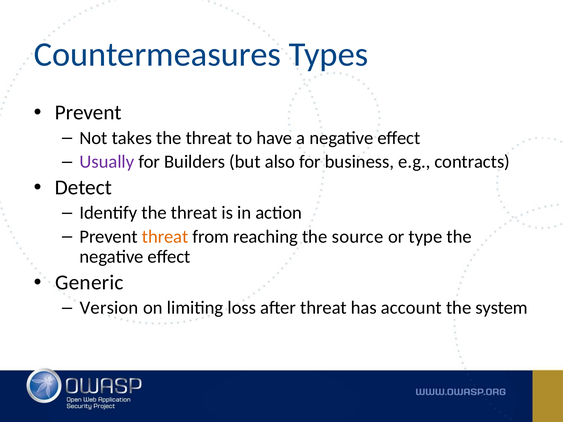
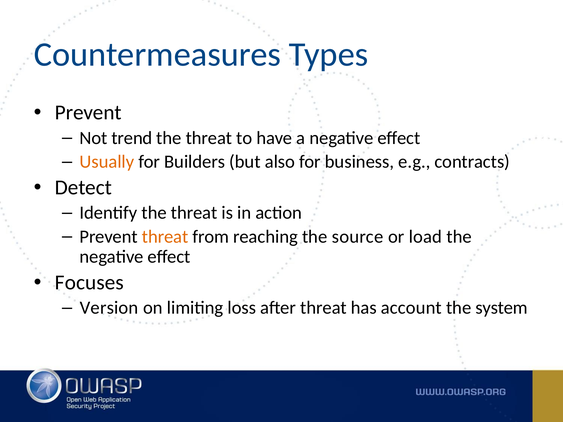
takes: takes -> trend
Usually colour: purple -> orange
type: type -> load
Generic: Generic -> Focuses
